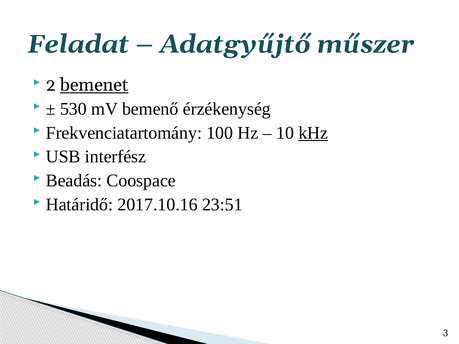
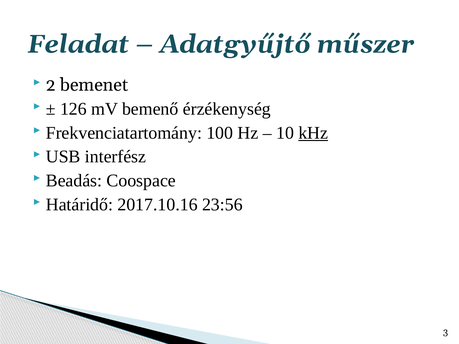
bemenet underline: present -> none
530: 530 -> 126
23:51: 23:51 -> 23:56
